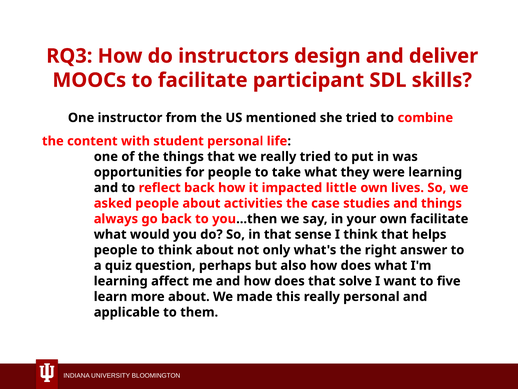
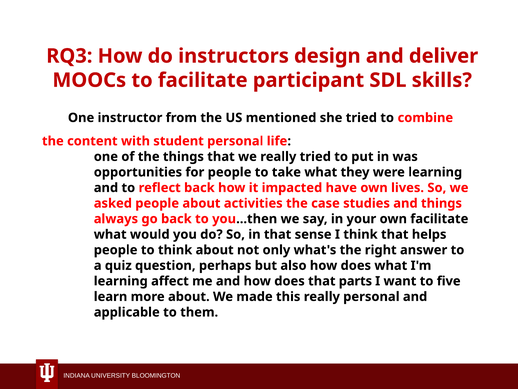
little: little -> have
solve: solve -> parts
